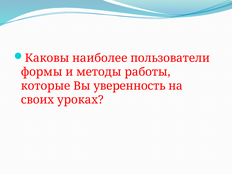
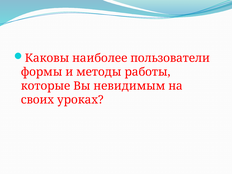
уверенность: уверенность -> невидимым
